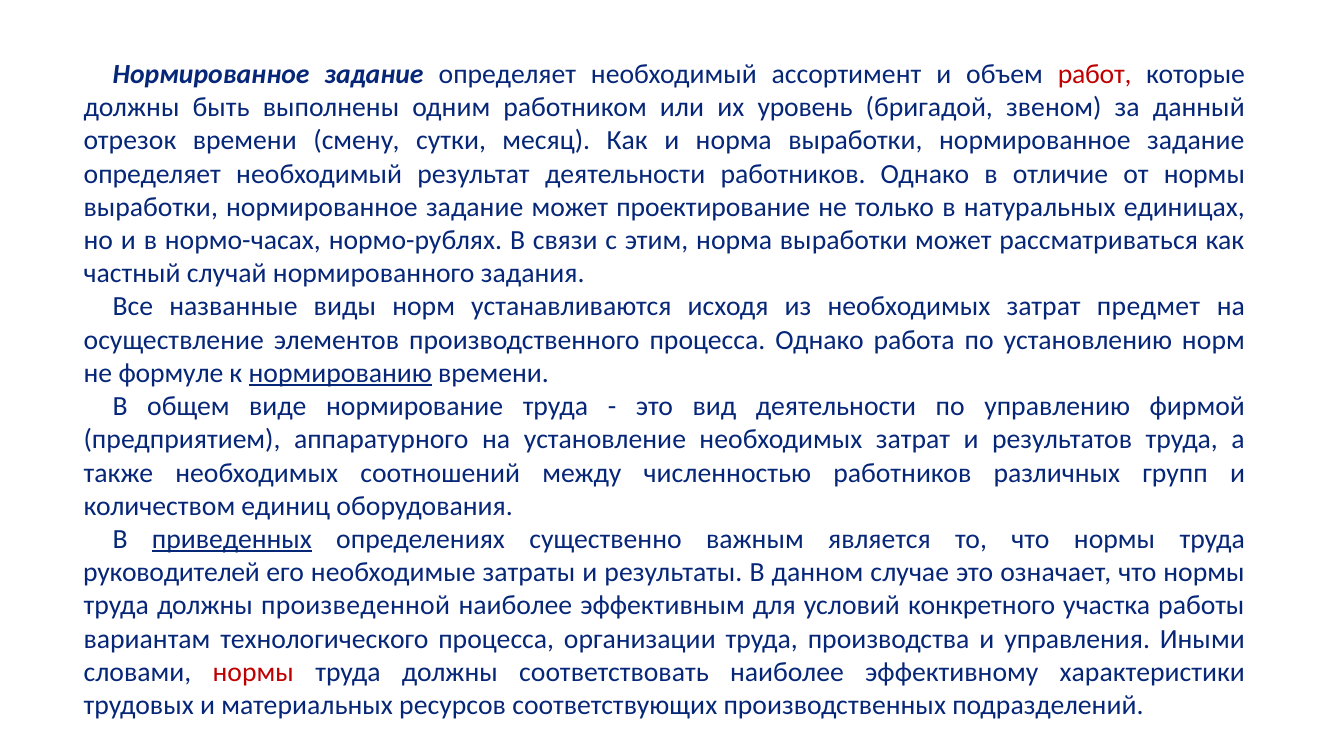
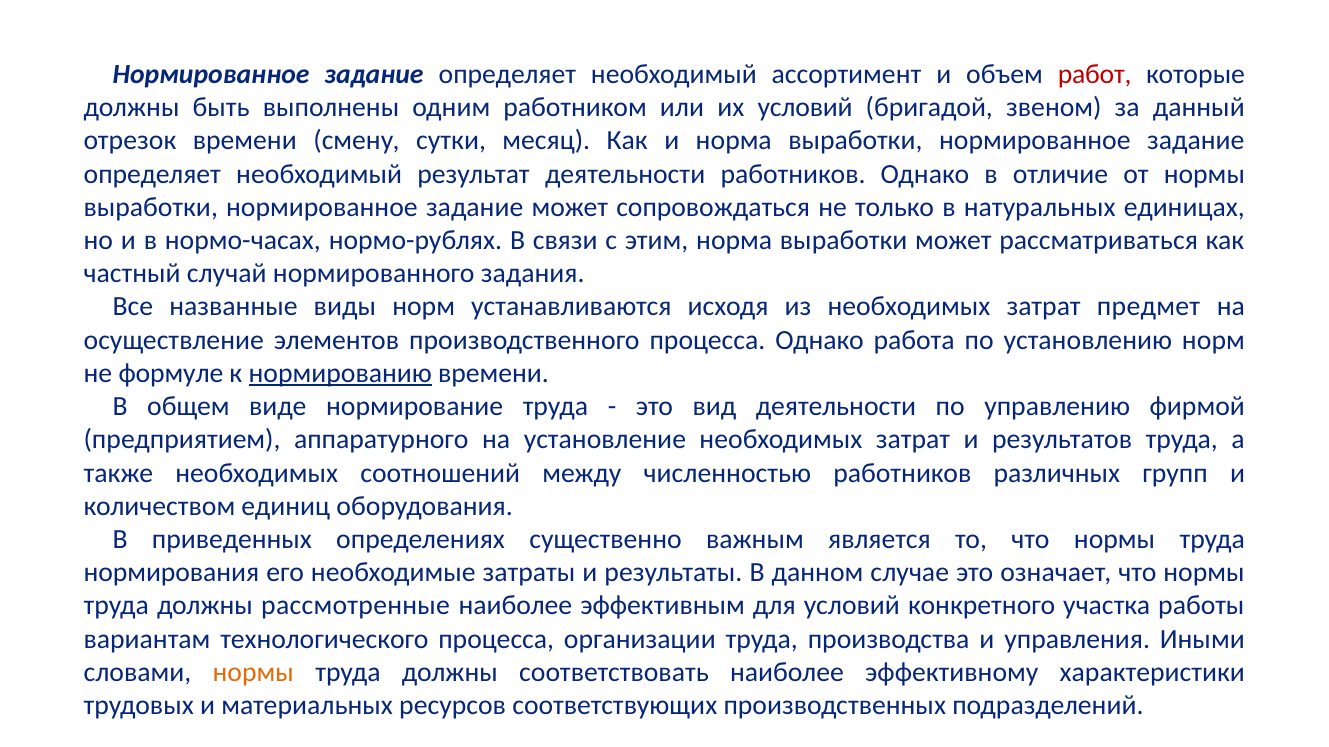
их уровень: уровень -> условий
проектирование: проектирование -> сопровождаться
приведенных underline: present -> none
руководителей: руководителей -> нормирования
произведенной: произведенной -> рассмотренные
нормы at (253, 673) colour: red -> orange
